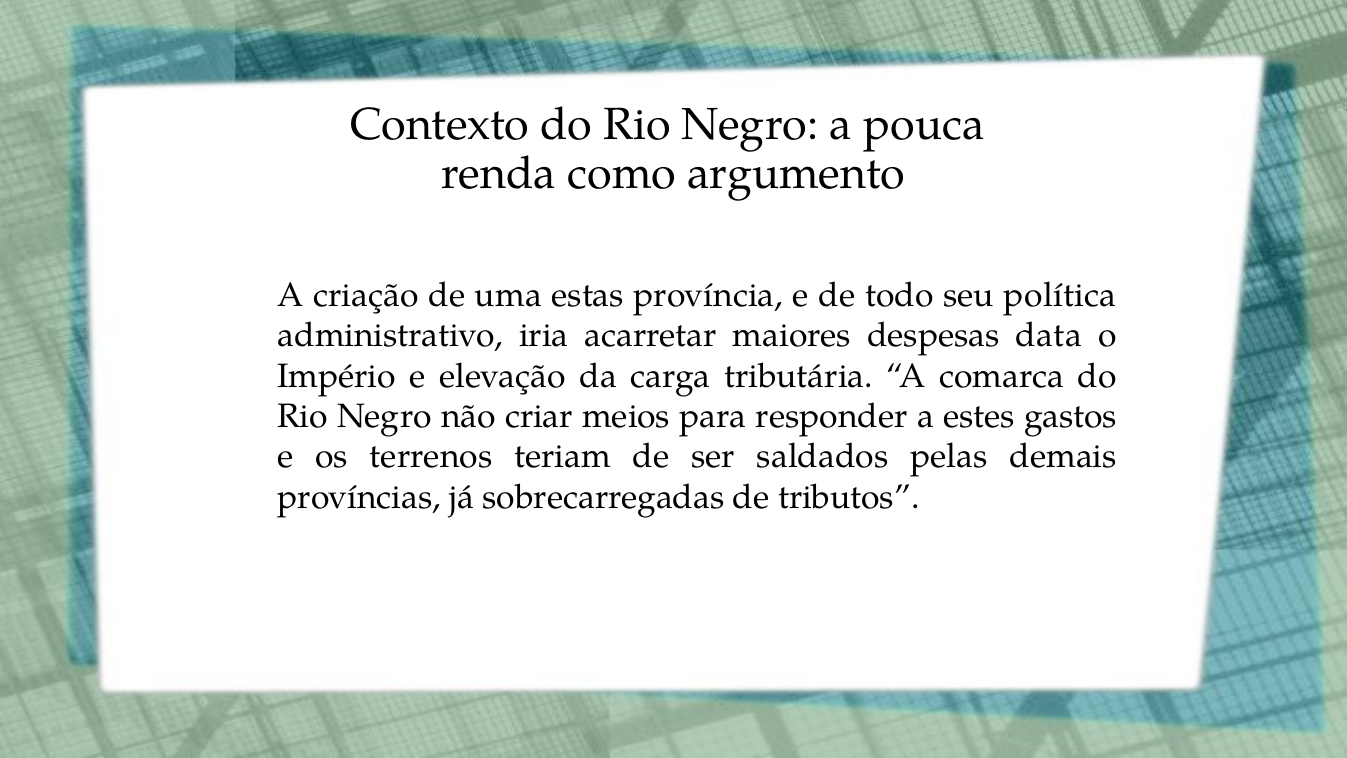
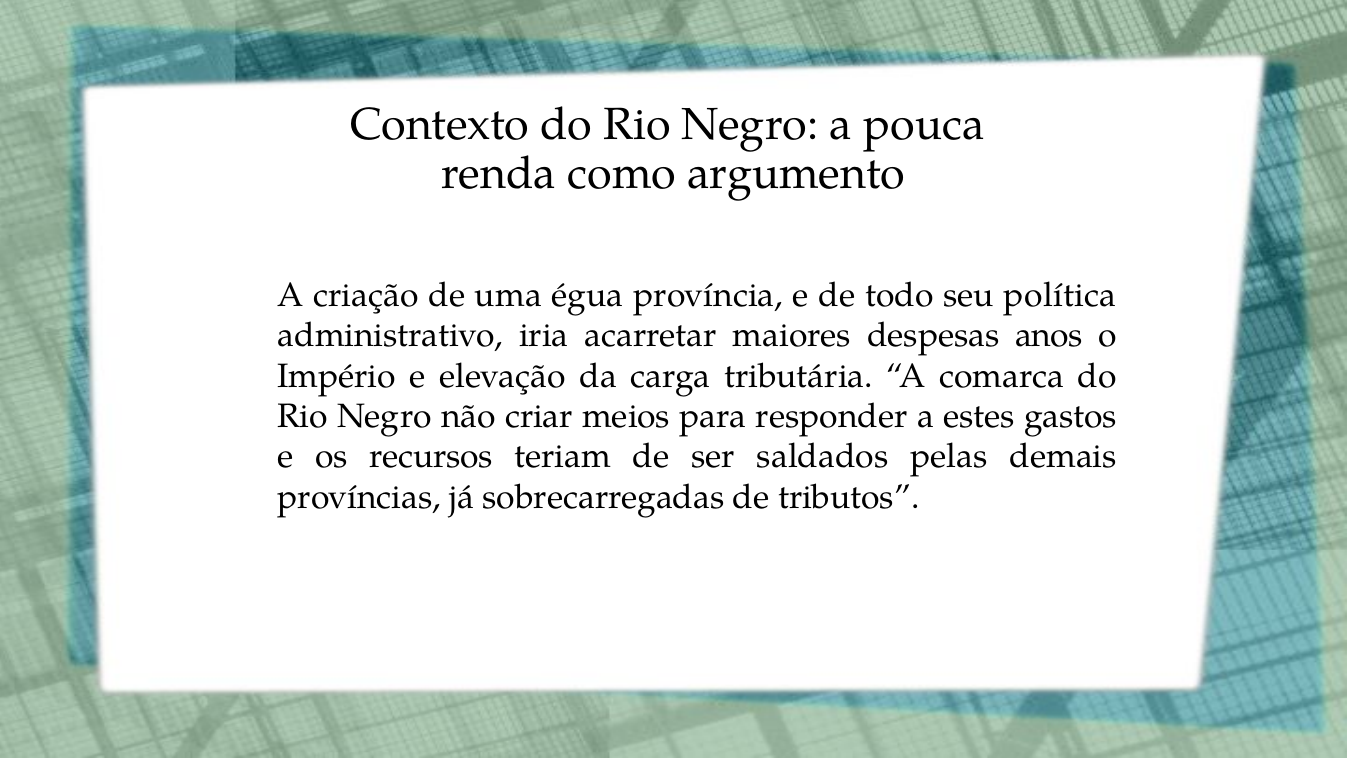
estas: estas -> égua
data: data -> anos
terrenos: terrenos -> recursos
